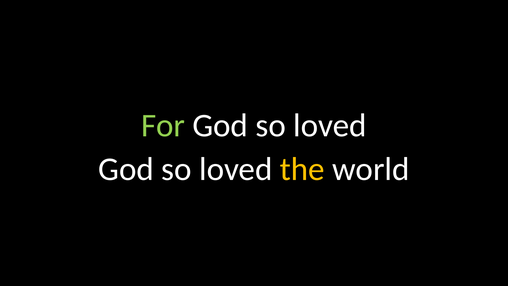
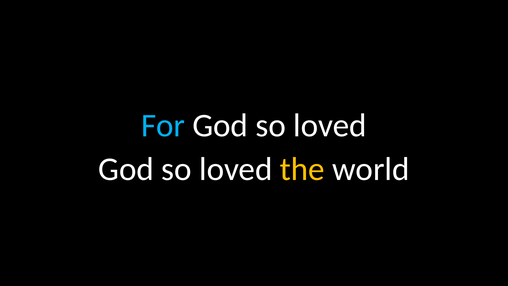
For colour: light green -> light blue
